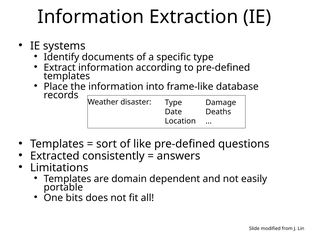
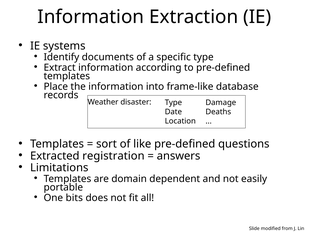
consistently: consistently -> registration
